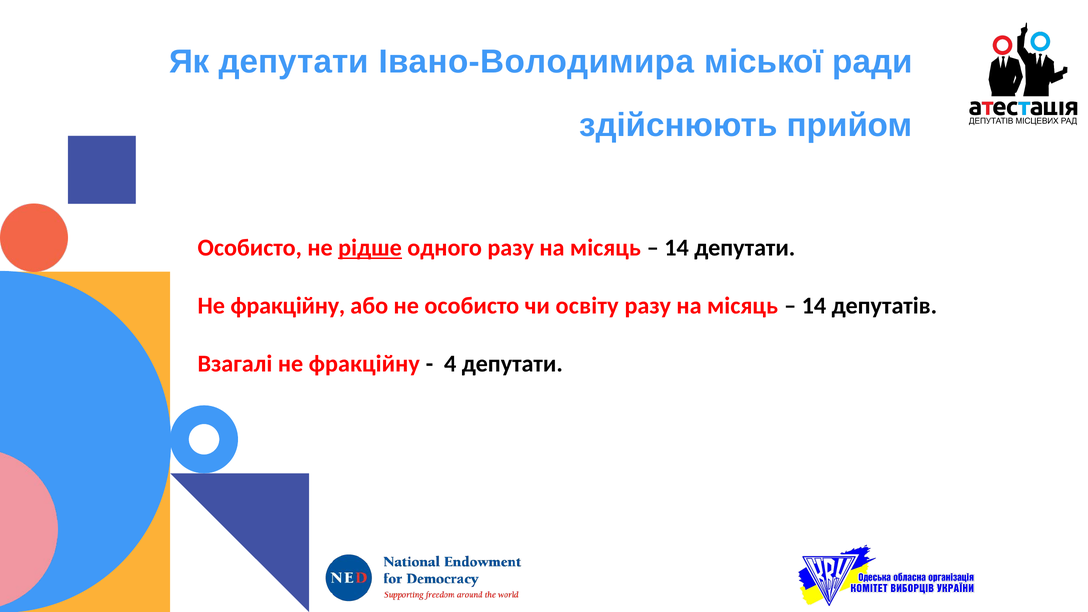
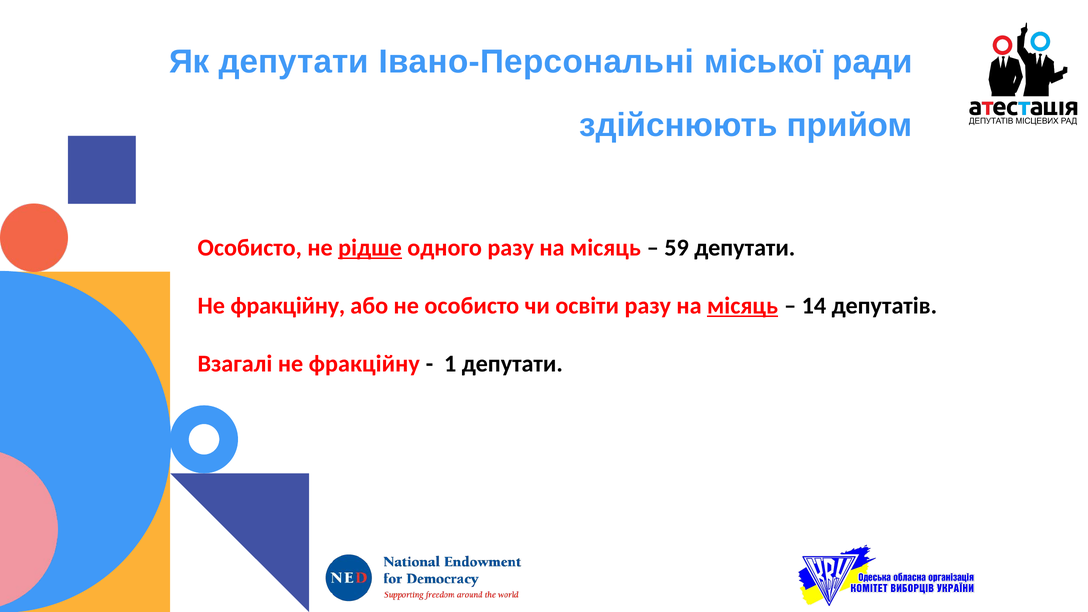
Івано-Володимира: Івано-Володимира -> Івано-Персональні
14 at (677, 248): 14 -> 59
освіту: освіту -> освіти
місяць at (743, 306) underline: none -> present
4: 4 -> 1
